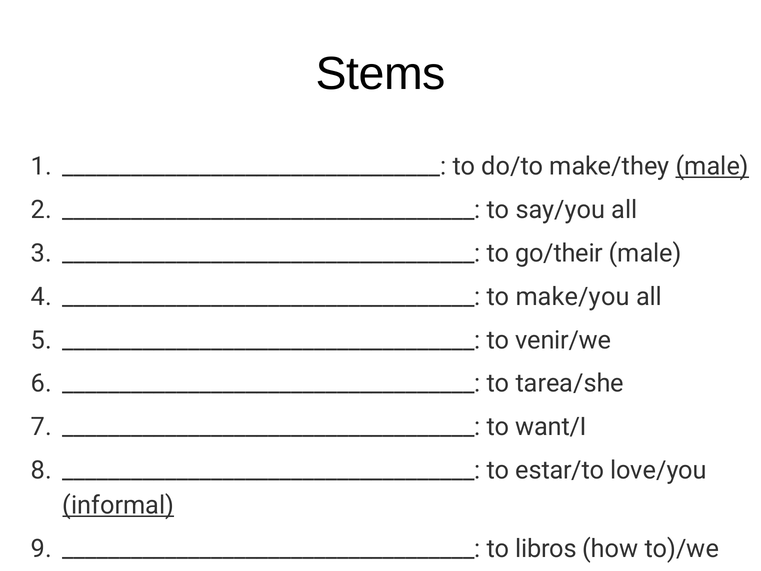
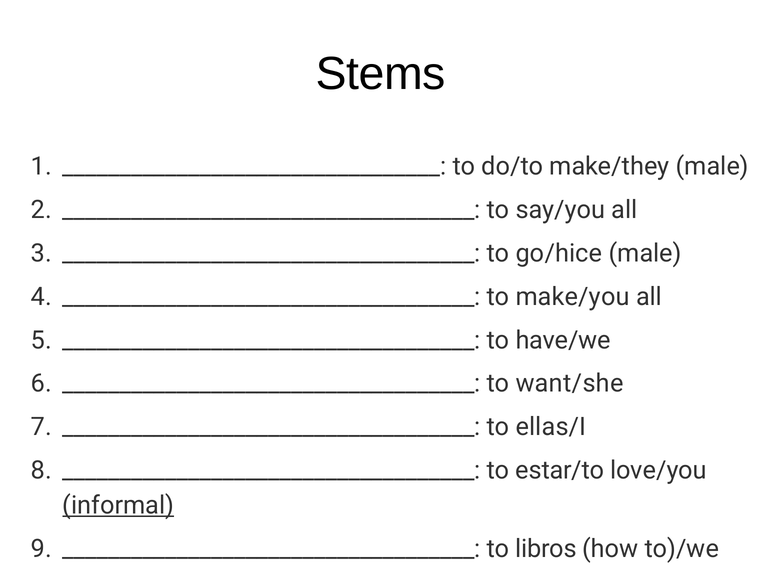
male at (712, 166) underline: present -> none
go/their: go/their -> go/hice
venir/we: venir/we -> have/we
tarea/she: tarea/she -> want/she
want/I: want/I -> ellas/I
